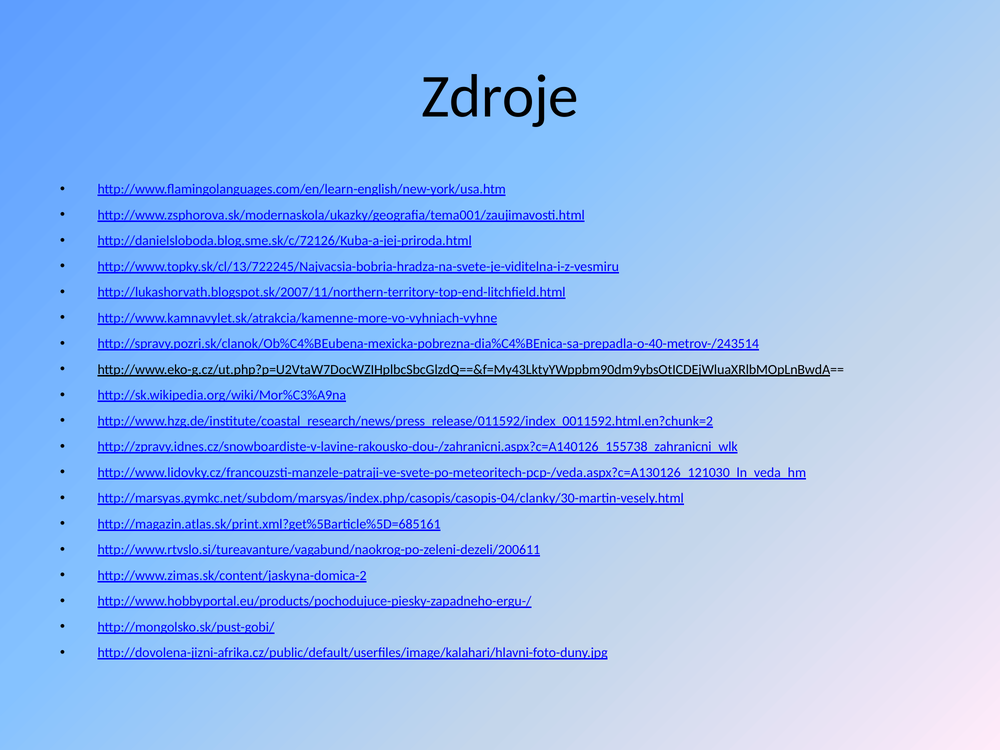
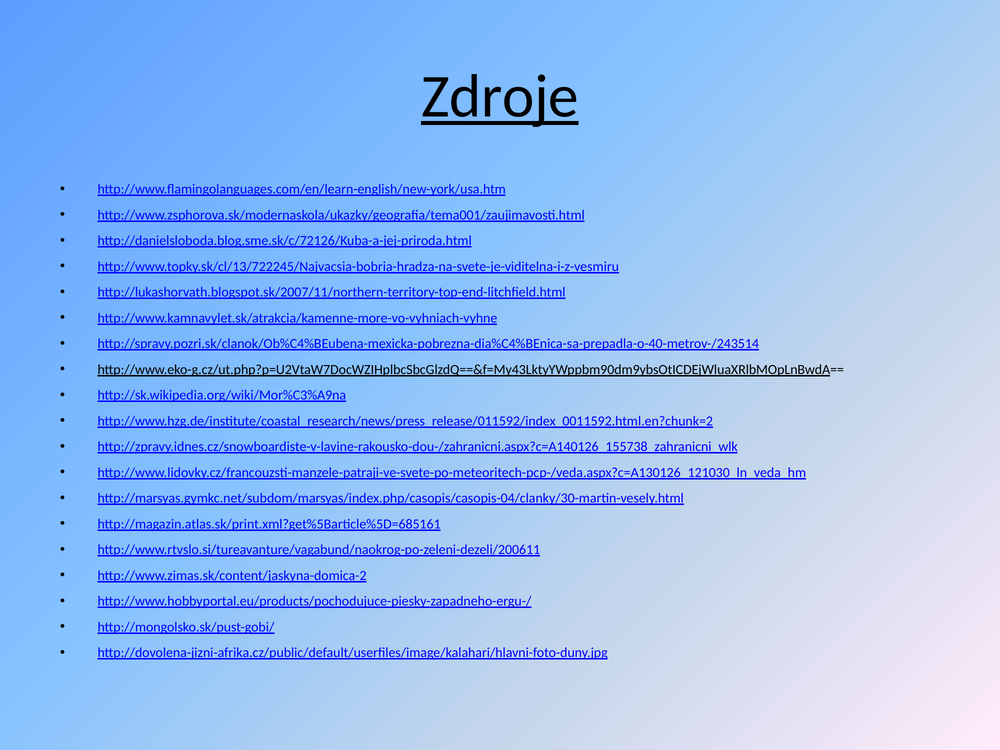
Zdroje underline: none -> present
